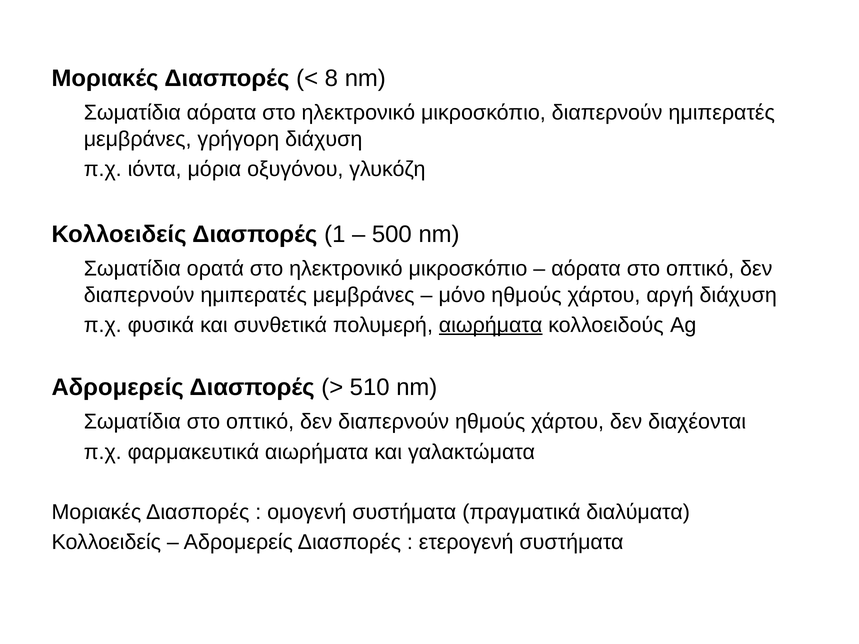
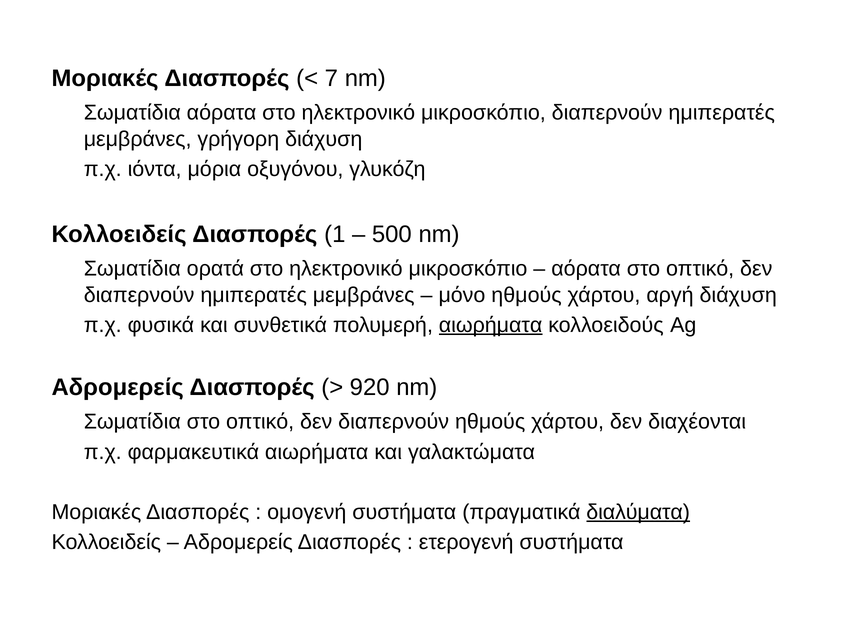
8: 8 -> 7
510: 510 -> 920
διαλύματα underline: none -> present
